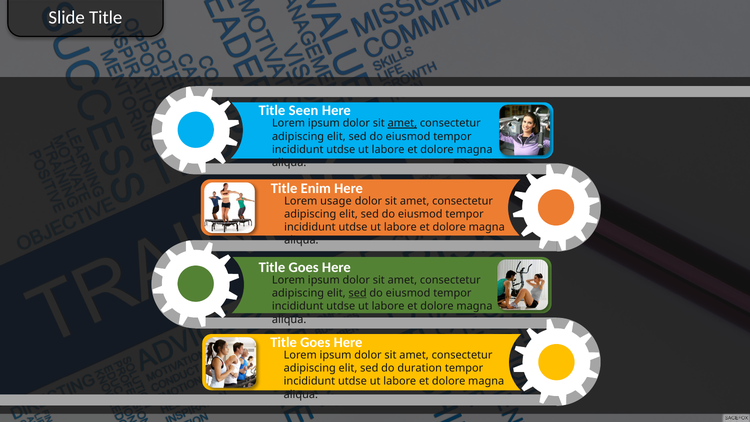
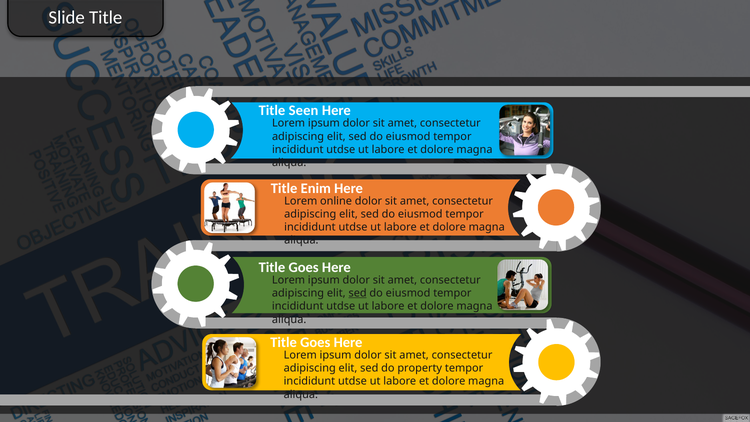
amet at (402, 123) underline: present -> none
usage: usage -> online
duration: duration -> property
